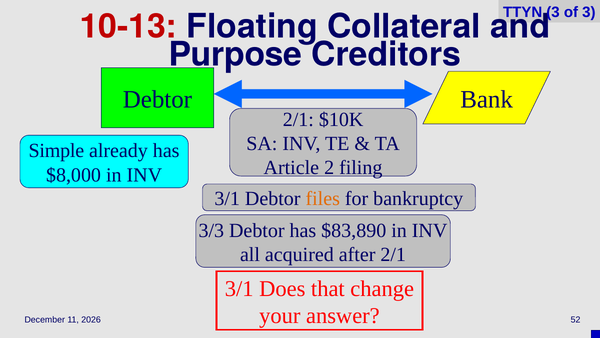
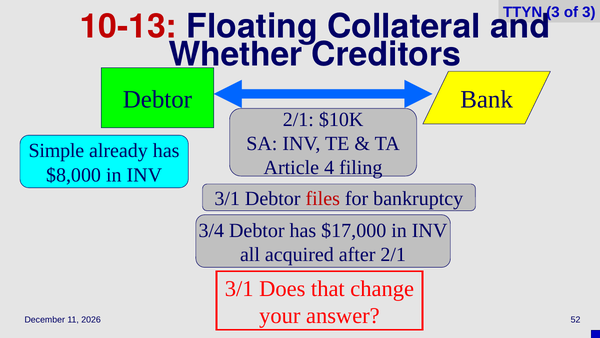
Purpose: Purpose -> Whether
2: 2 -> 4
files colour: orange -> red
3/3: 3/3 -> 3/4
$83,890: $83,890 -> $17,000
